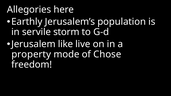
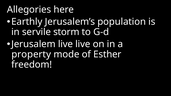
Jerusalem like: like -> live
Chose: Chose -> Esther
